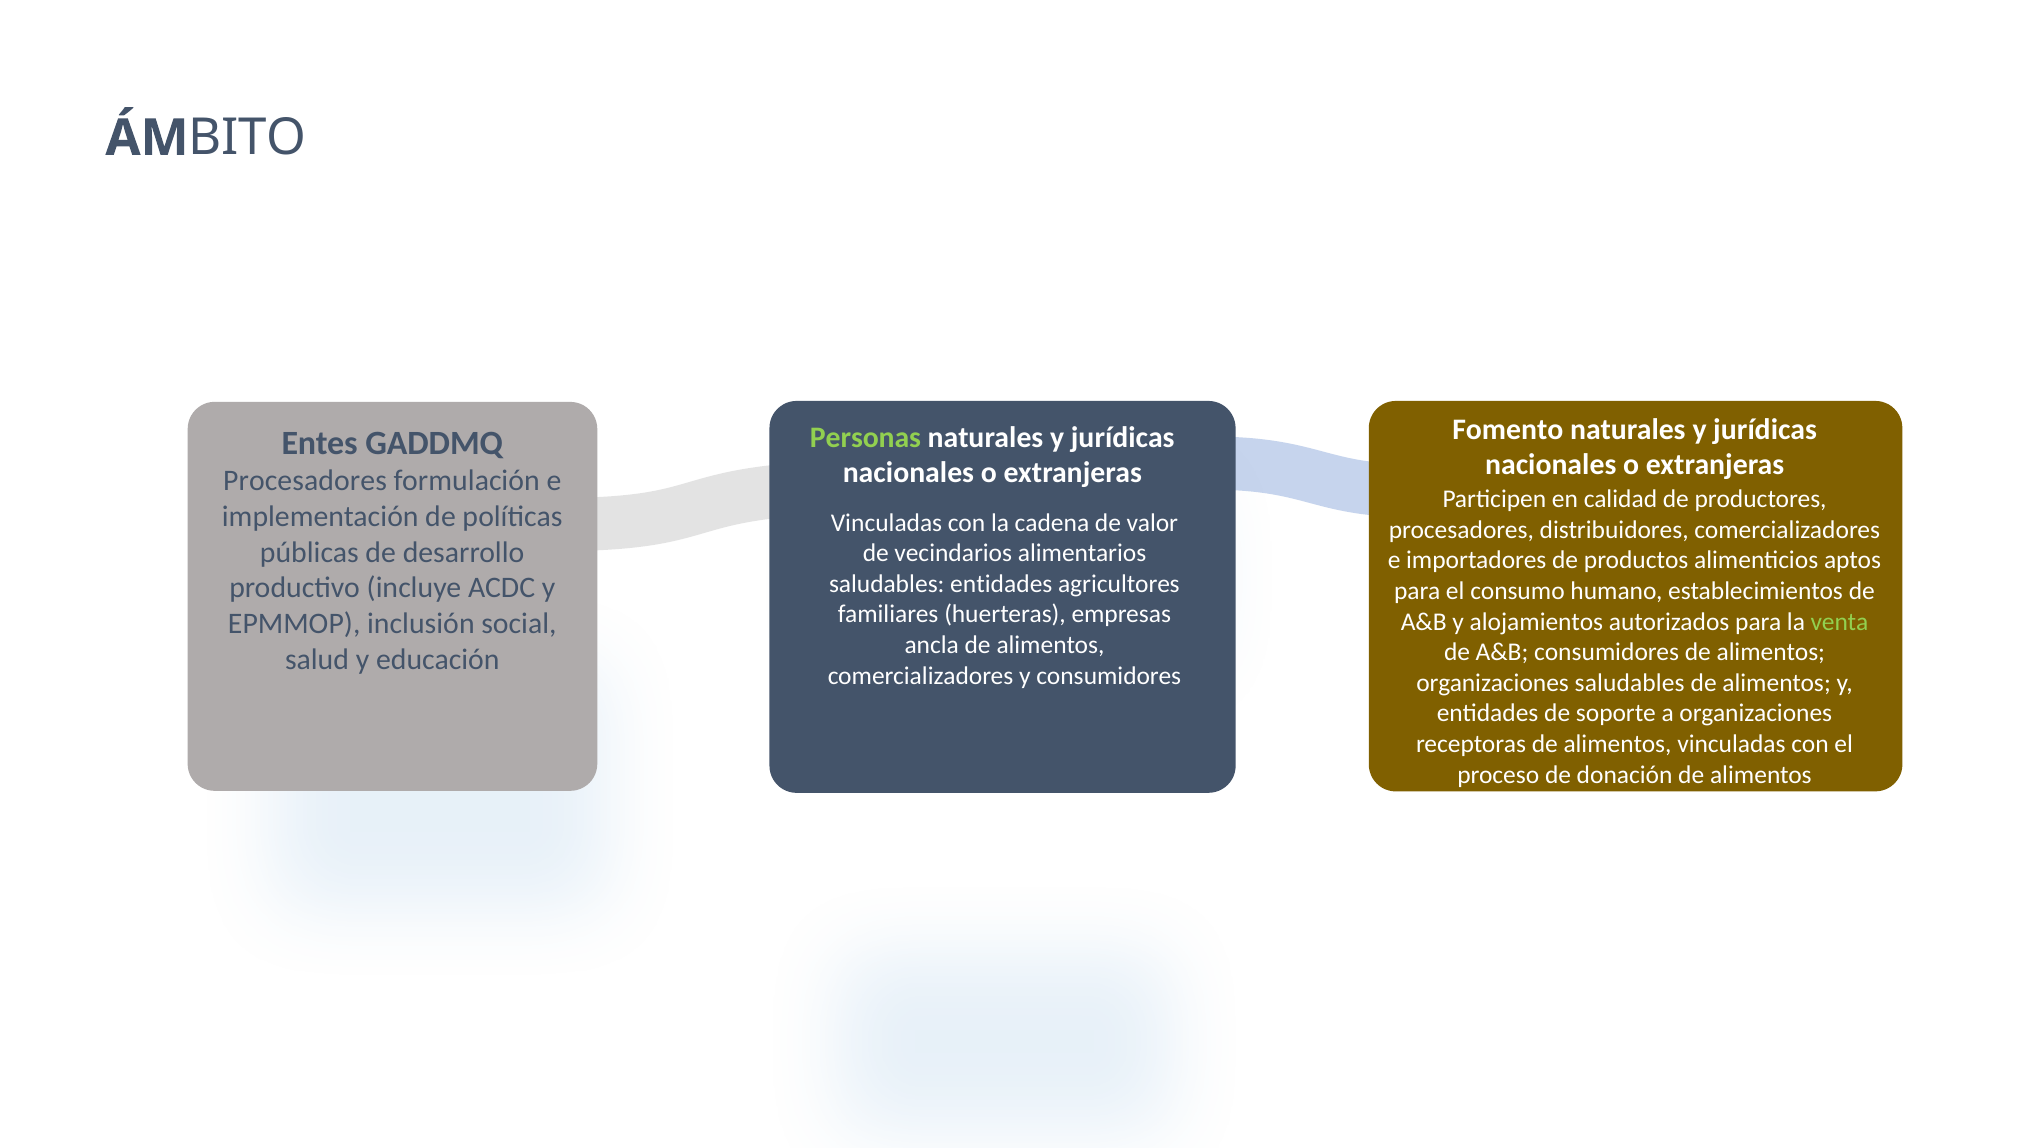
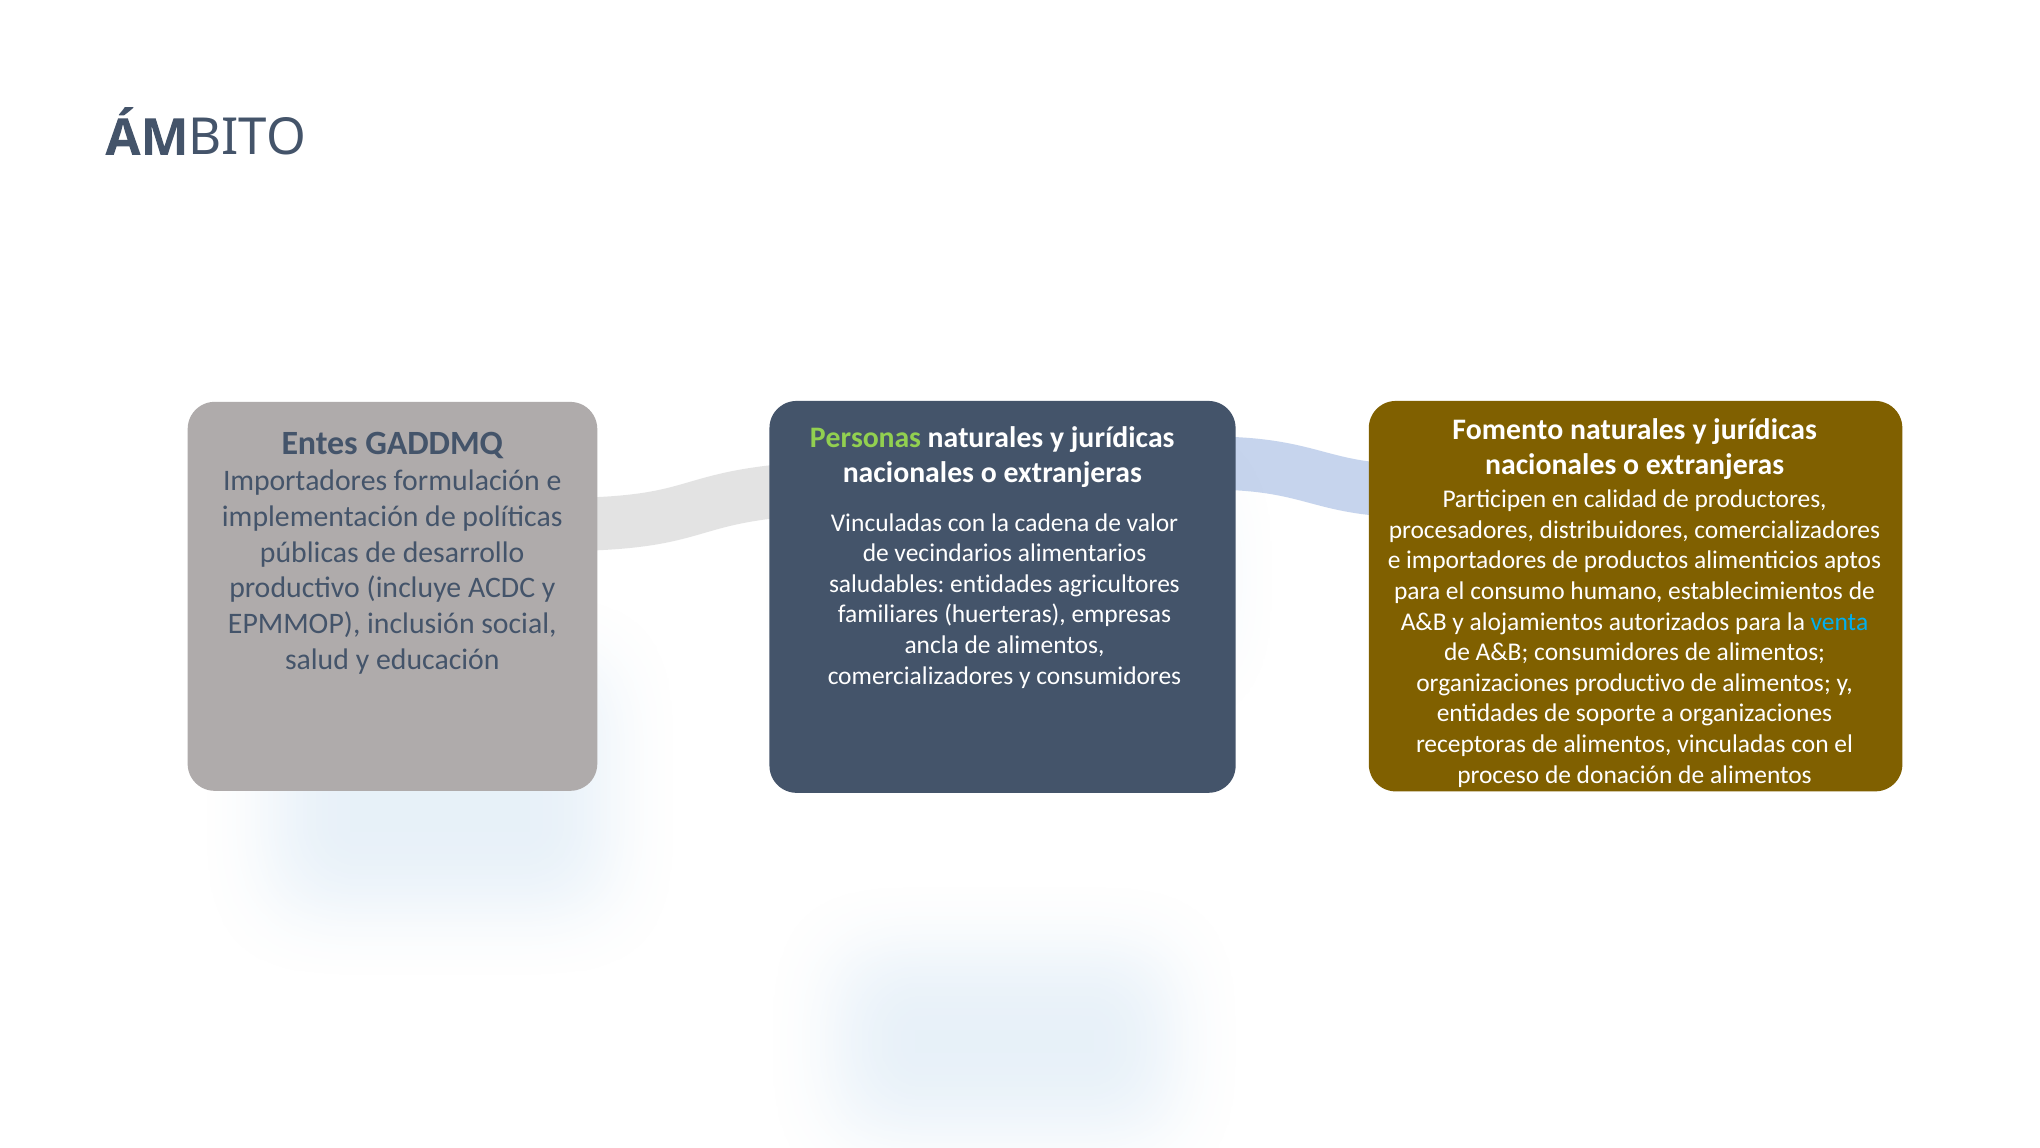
Procesadores at (305, 481): Procesadores -> Importadores
venta colour: light green -> light blue
organizaciones saludables: saludables -> productivo
